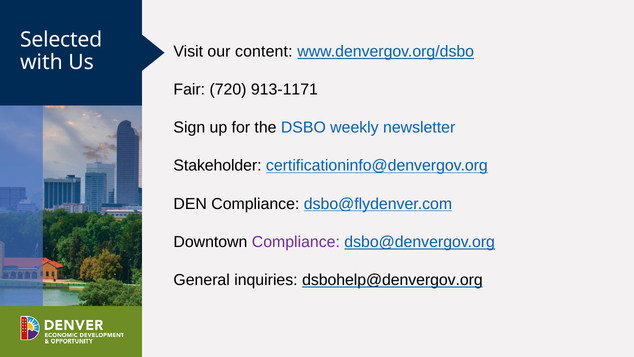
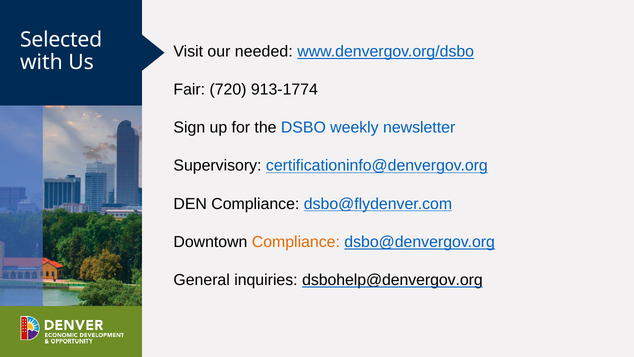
content: content -> needed
913-1171: 913-1171 -> 913-1774
Stakeholder: Stakeholder -> Supervisory
Compliance at (296, 242) colour: purple -> orange
